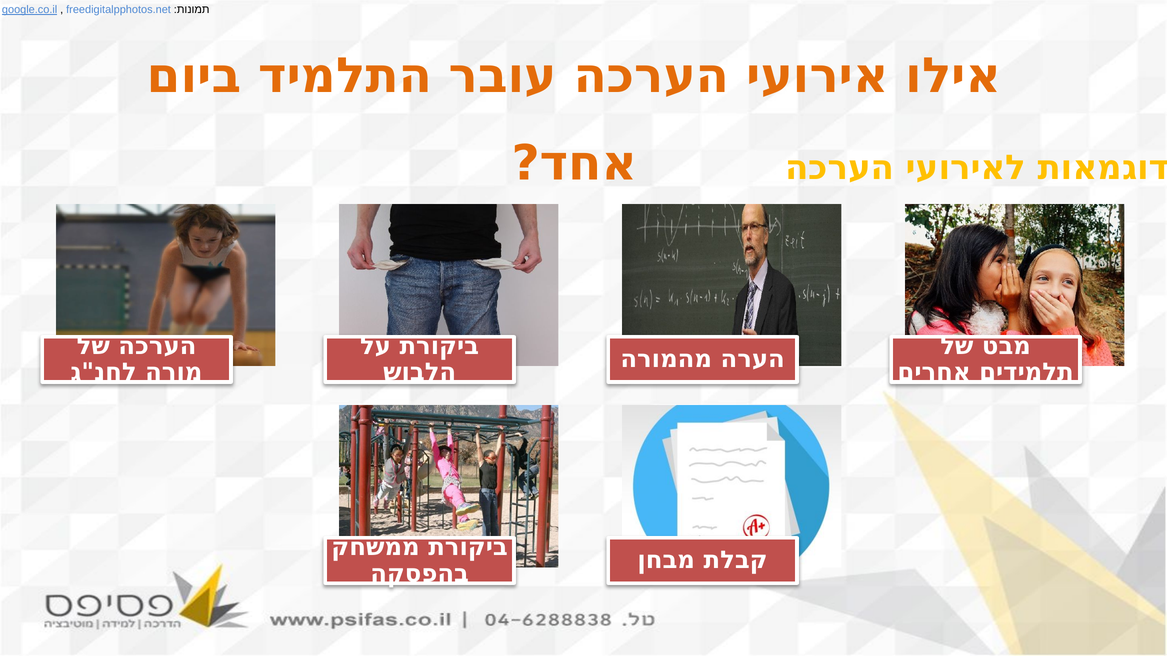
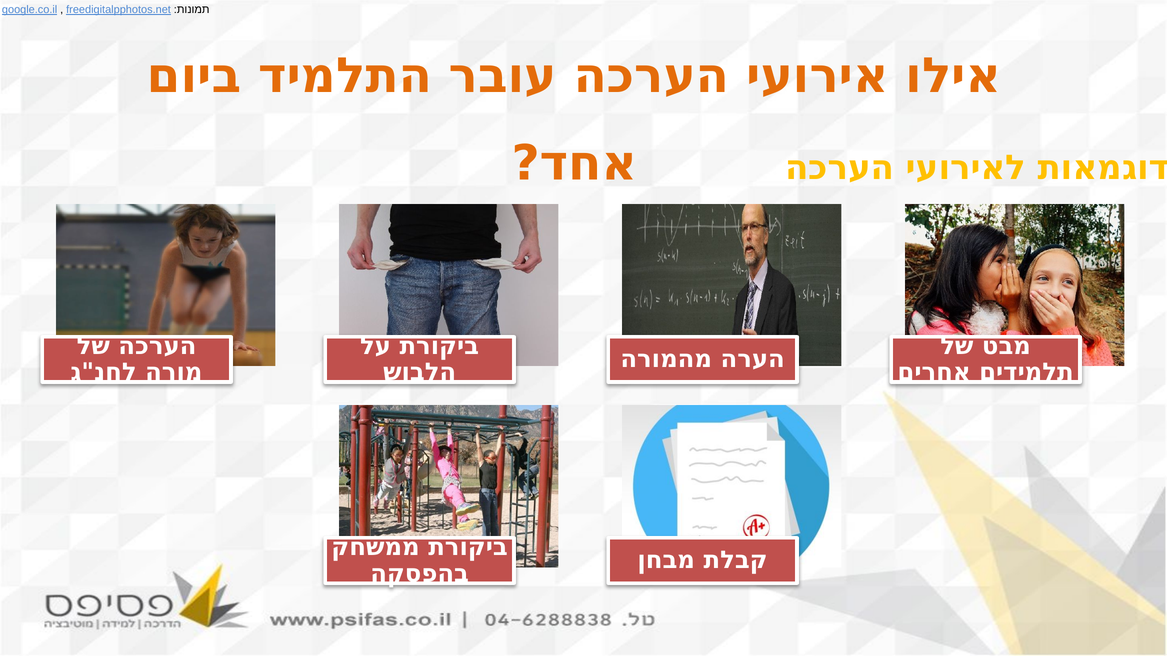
freedigitalpphotos.net underline: none -> present
